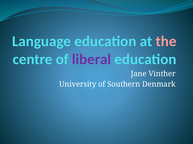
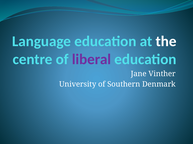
the colour: pink -> white
